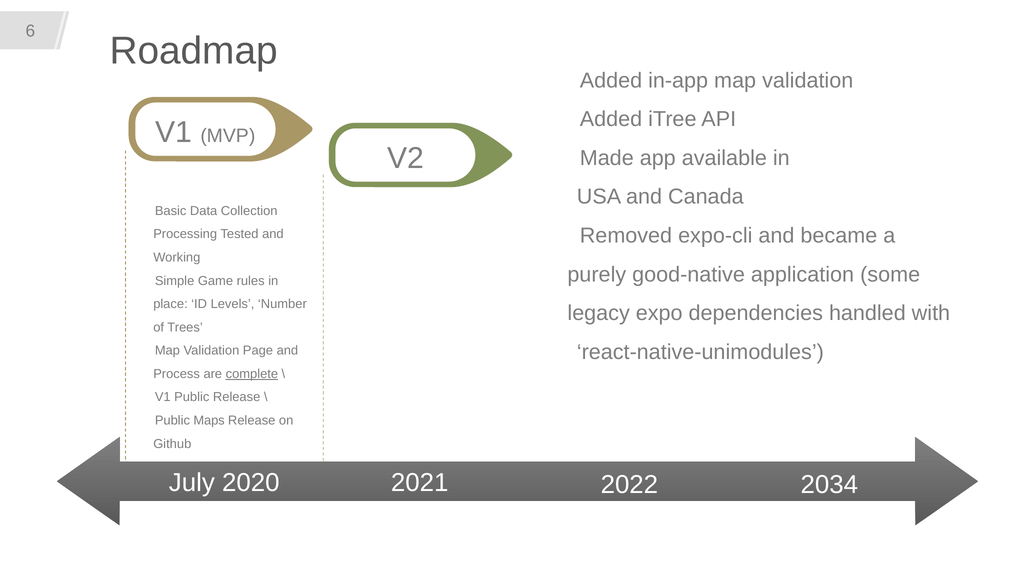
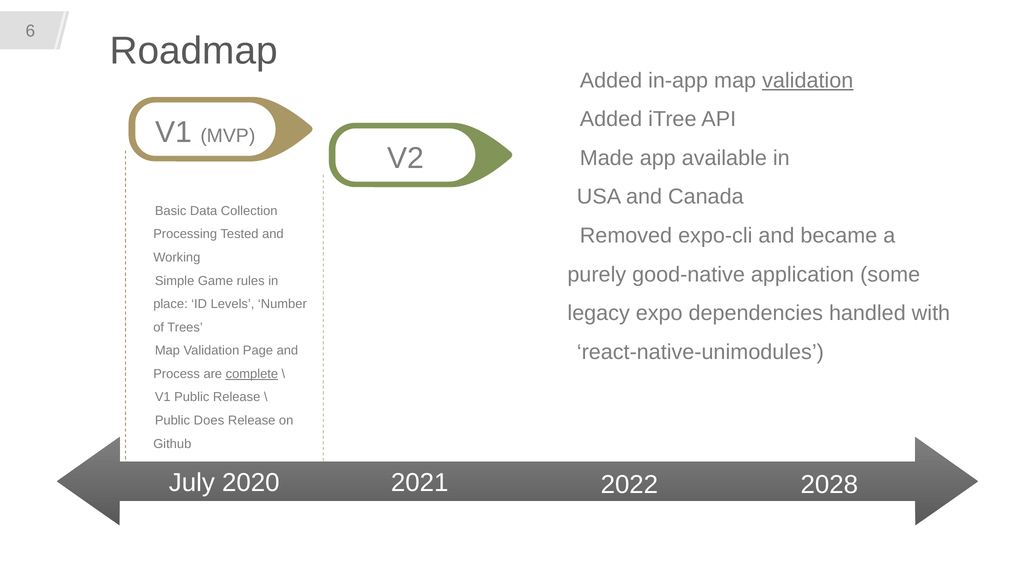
validation at (808, 80) underline: none -> present
Maps: Maps -> Does
2034: 2034 -> 2028
